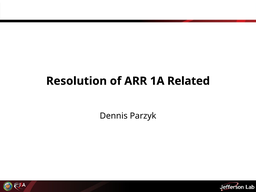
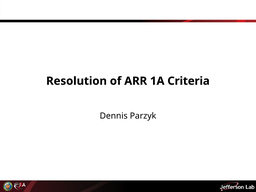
Related: Related -> Criteria
